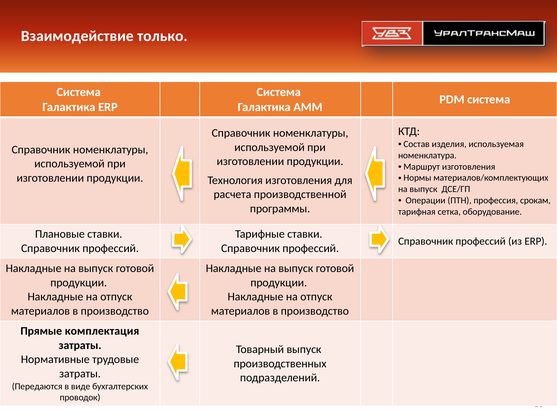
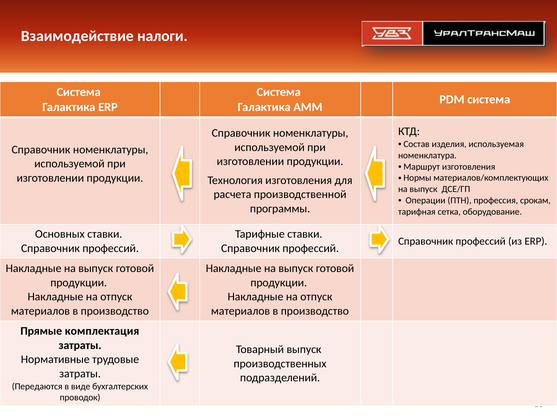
только: только -> налоги
Плановые: Плановые -> Основных
